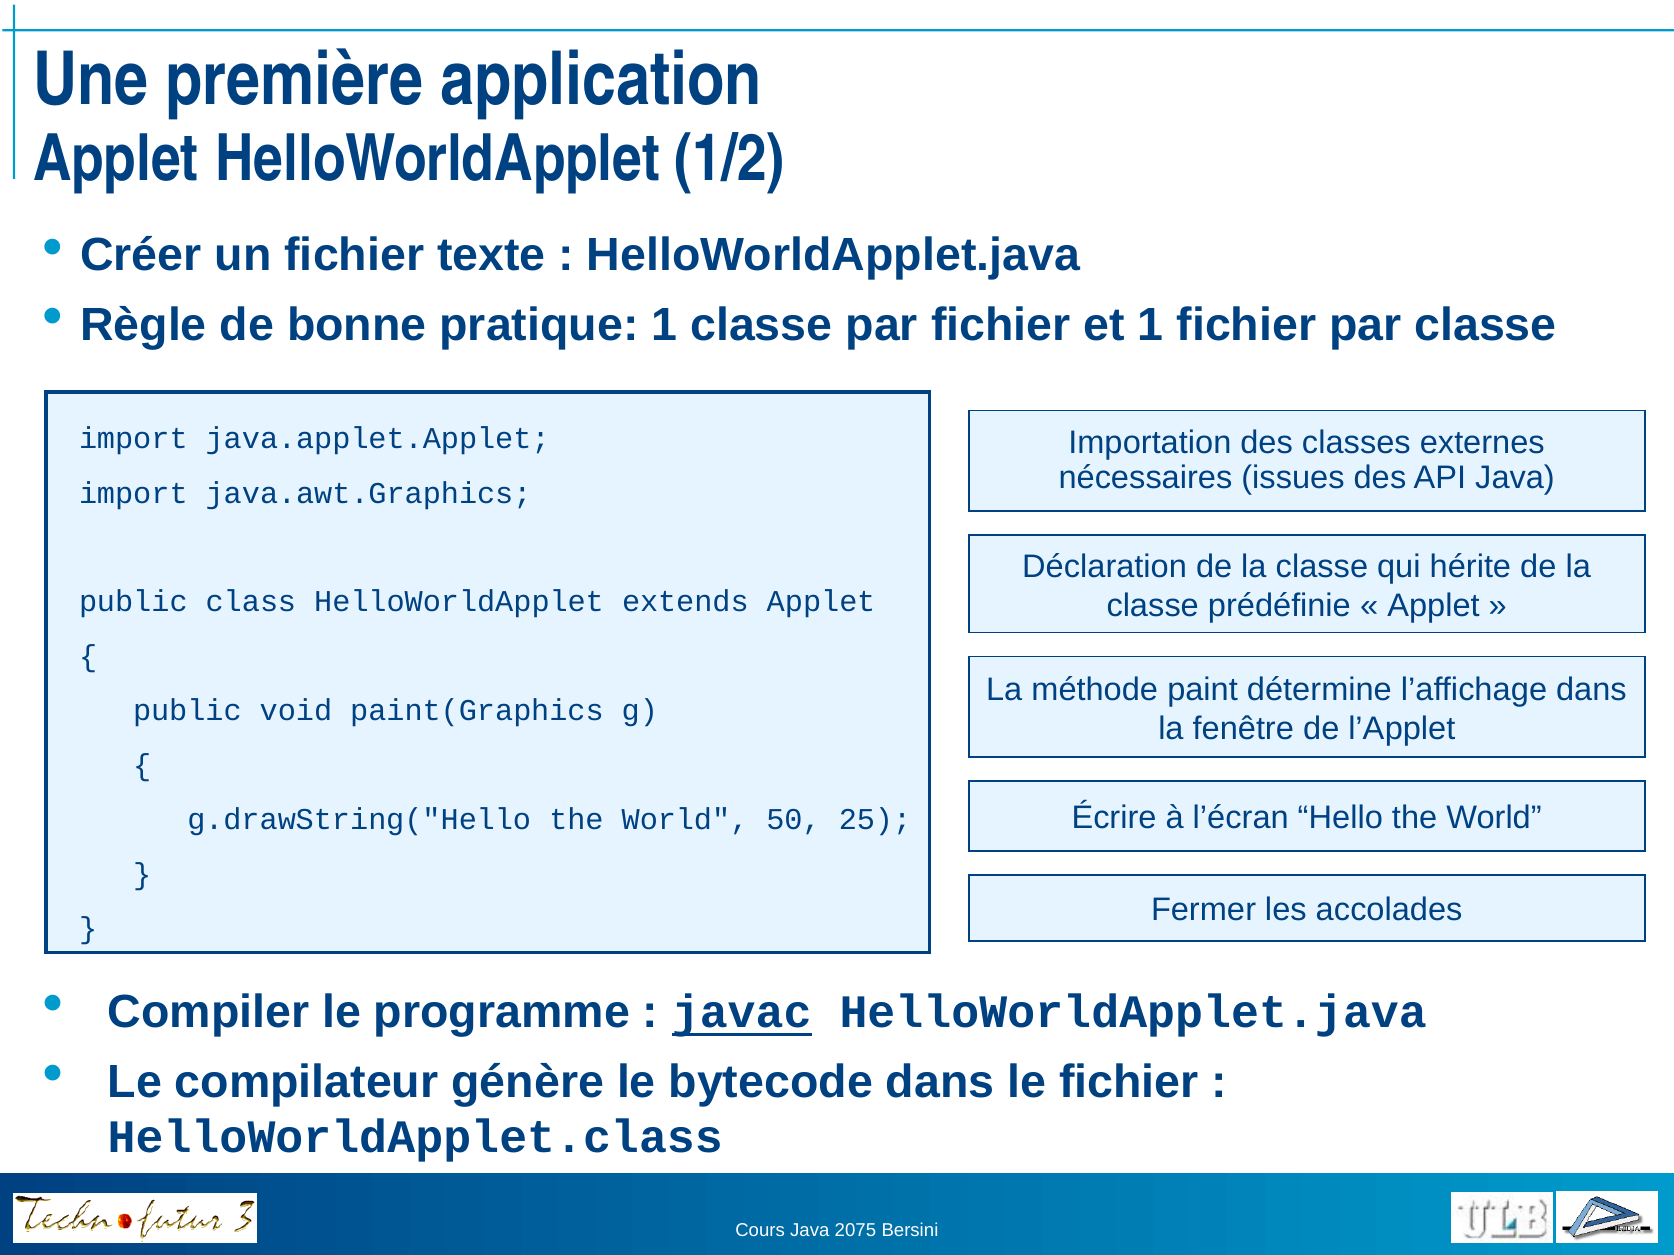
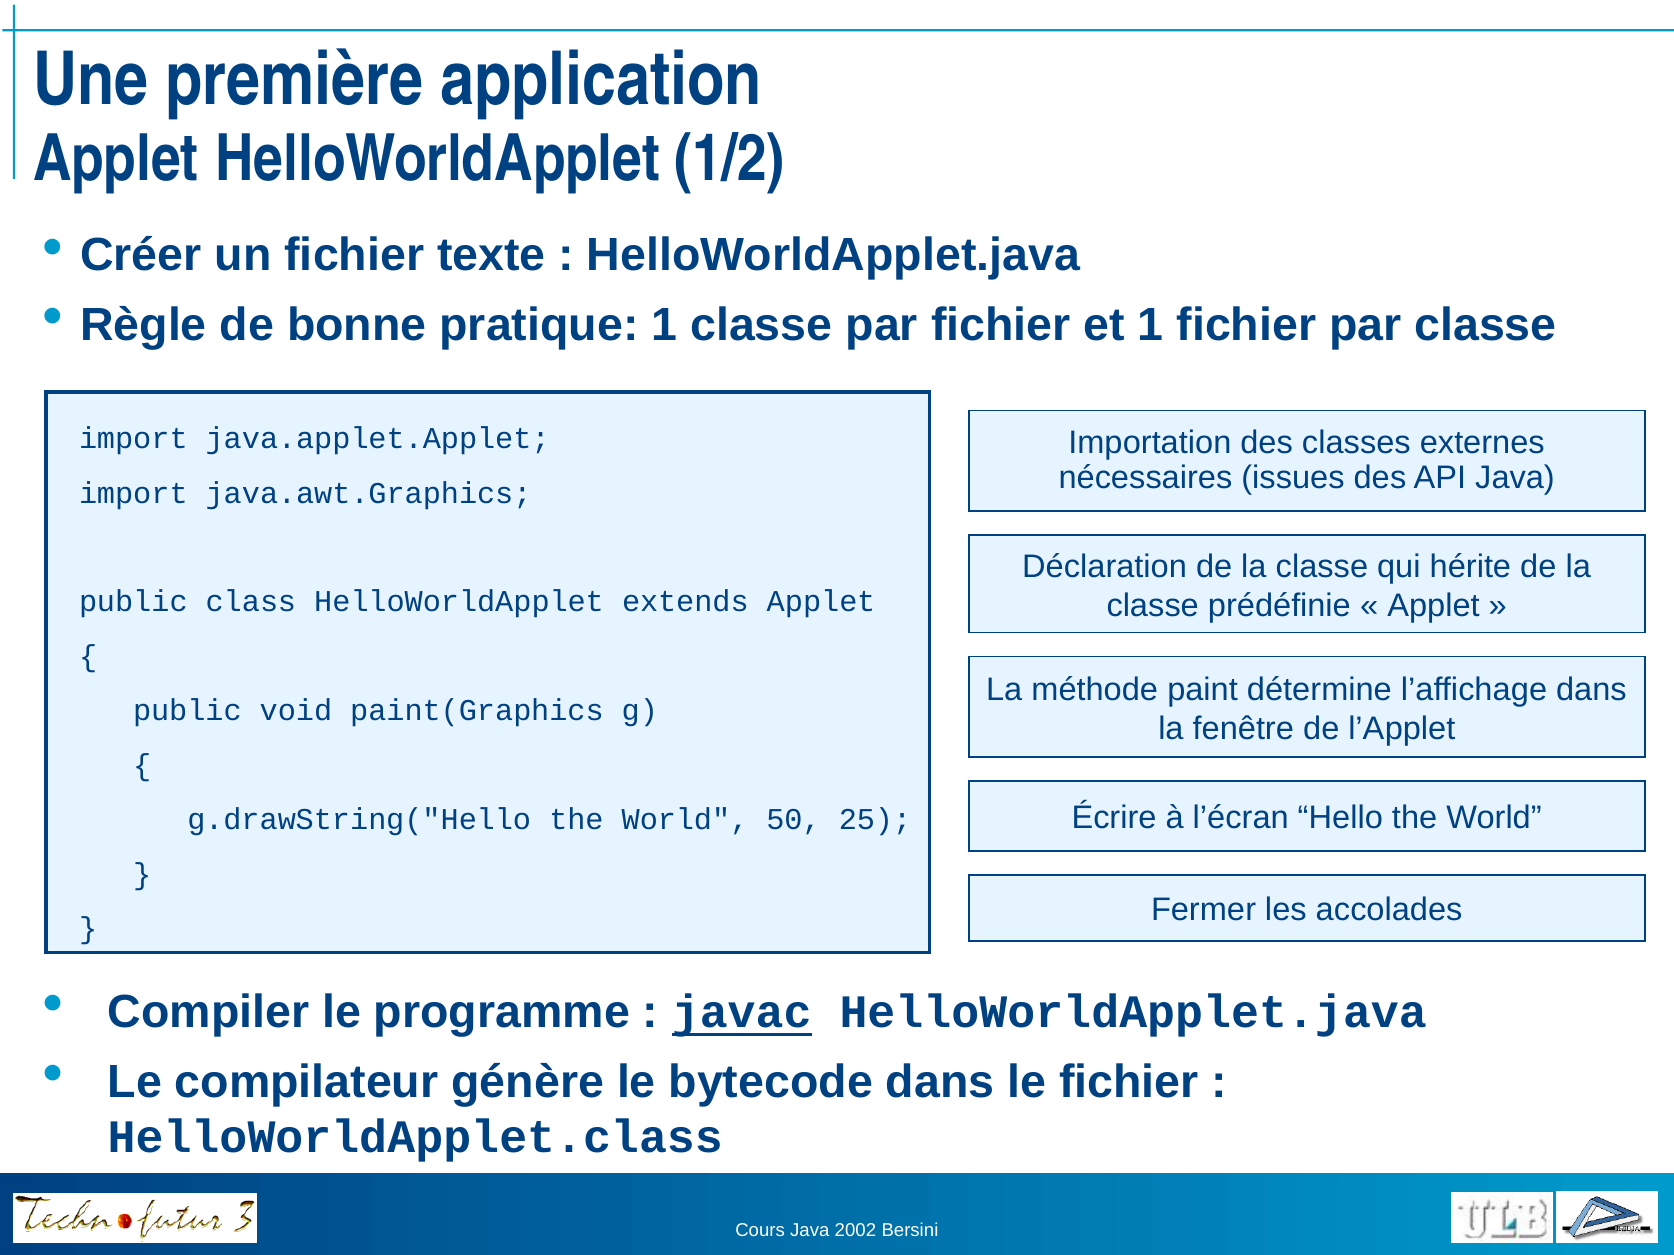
2075: 2075 -> 2002
